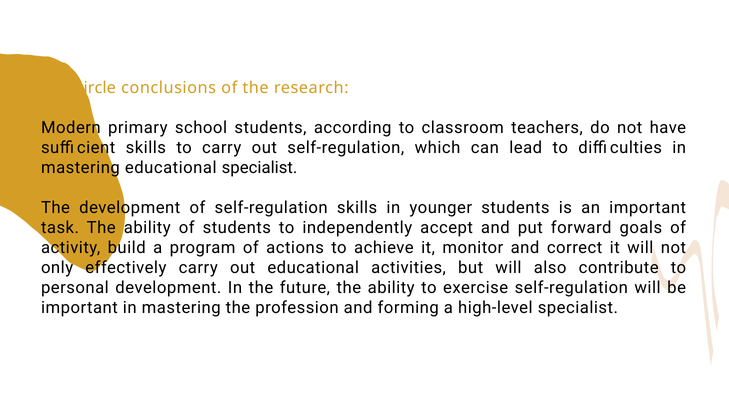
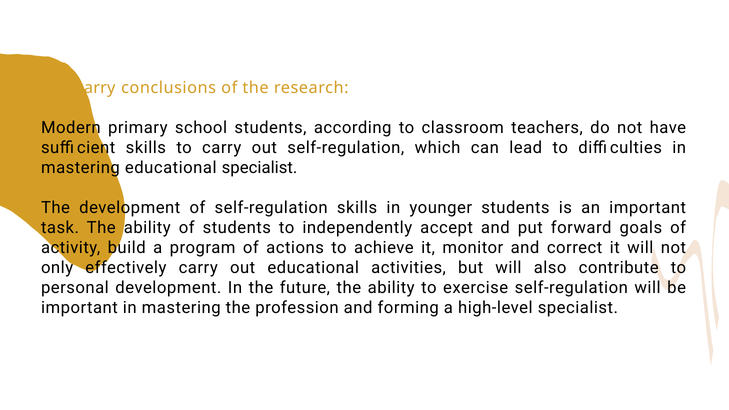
The circle: circle -> carry
